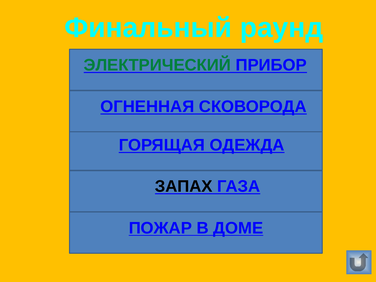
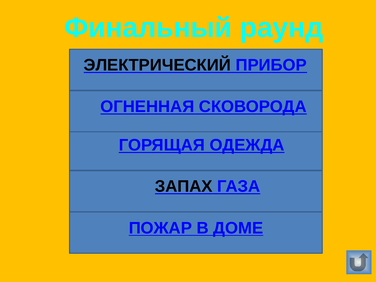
ЭЛЕКТРИЧЕСКИЙ colour: green -> black
